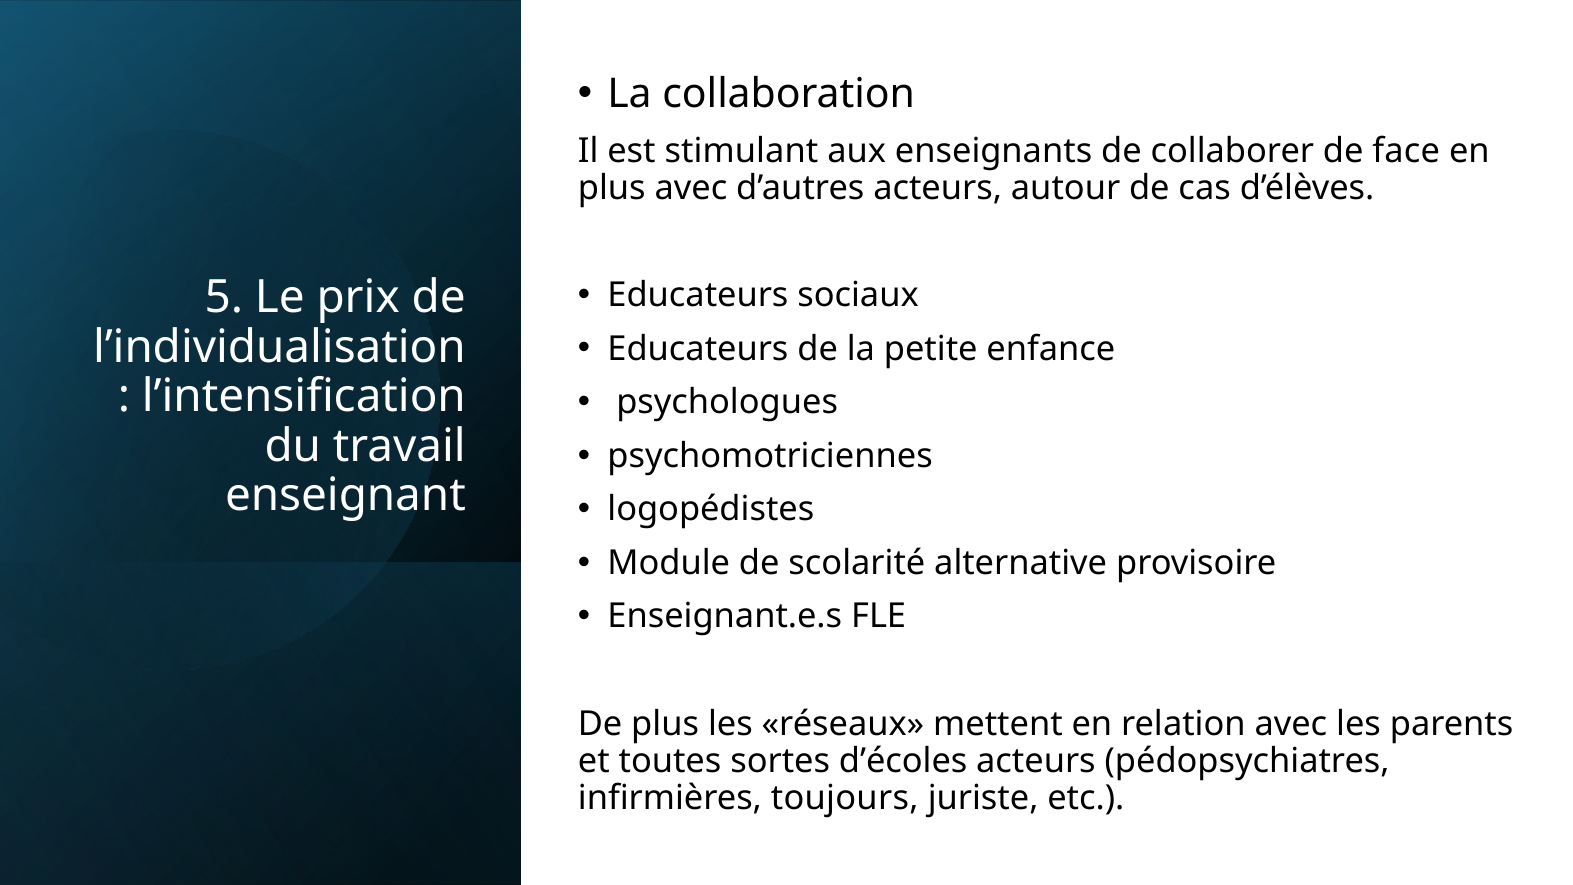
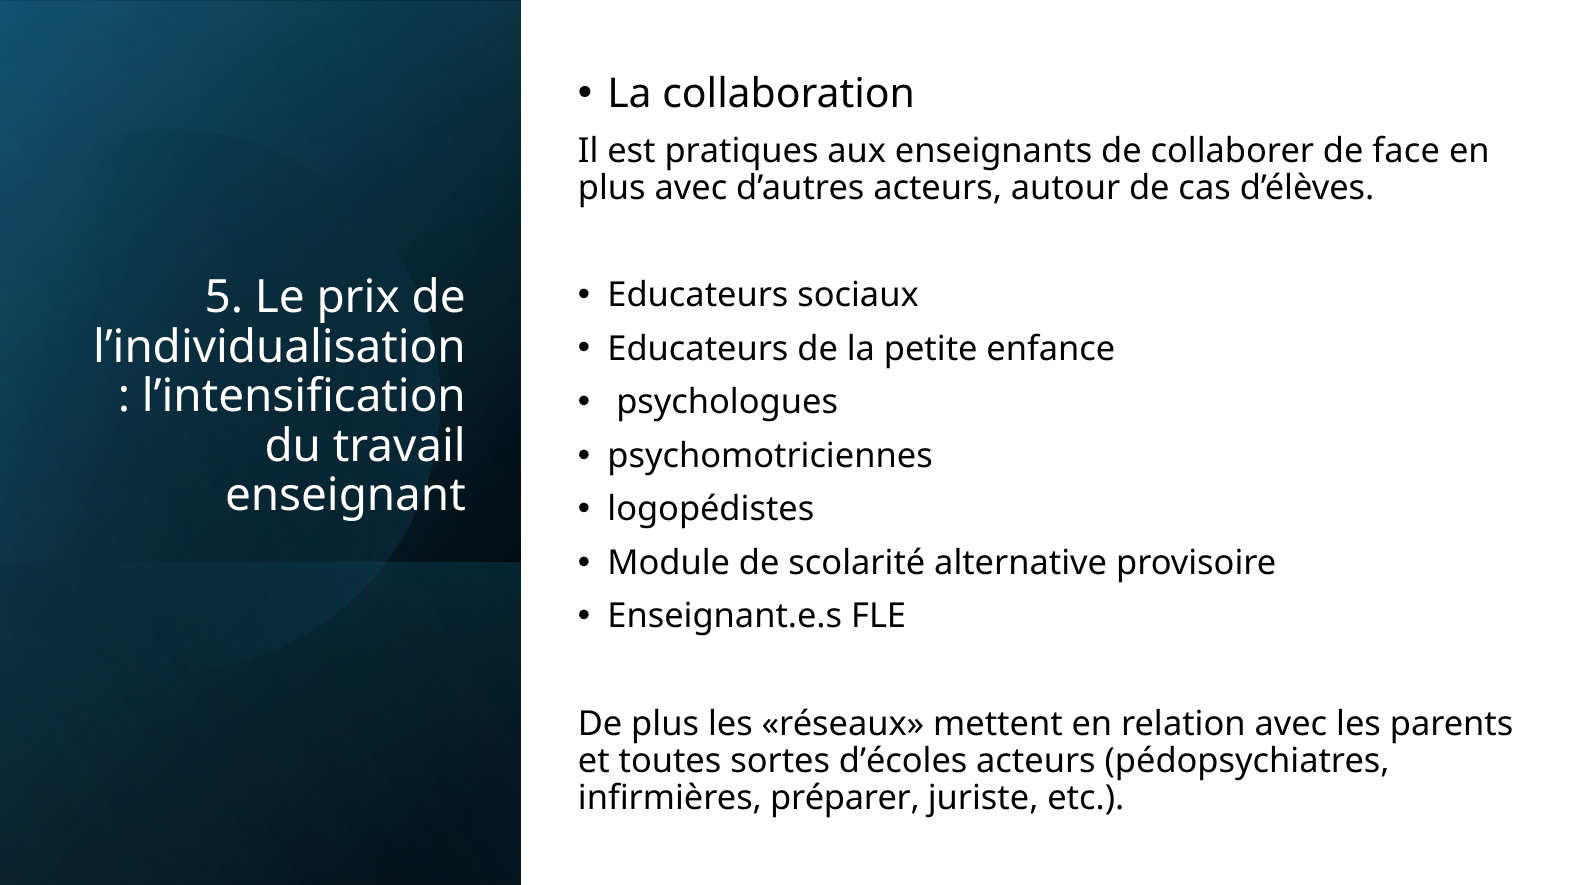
stimulant: stimulant -> pratiques
toujours: toujours -> préparer
